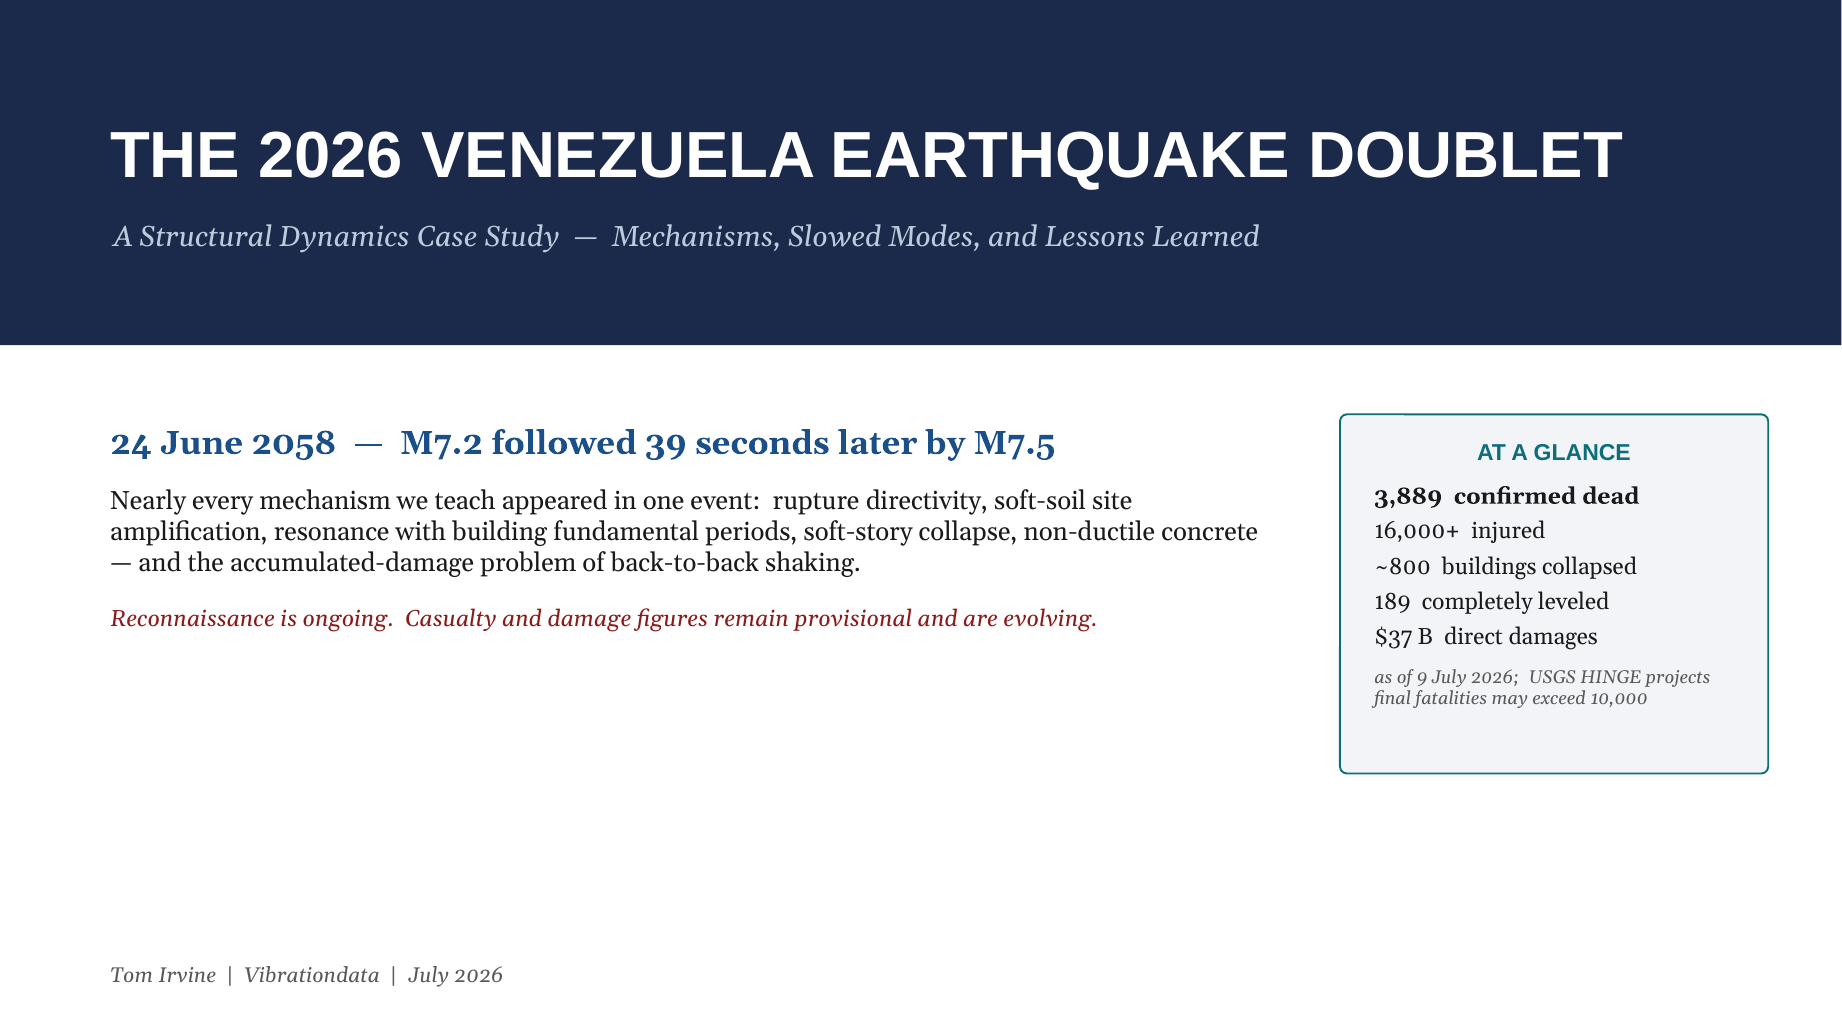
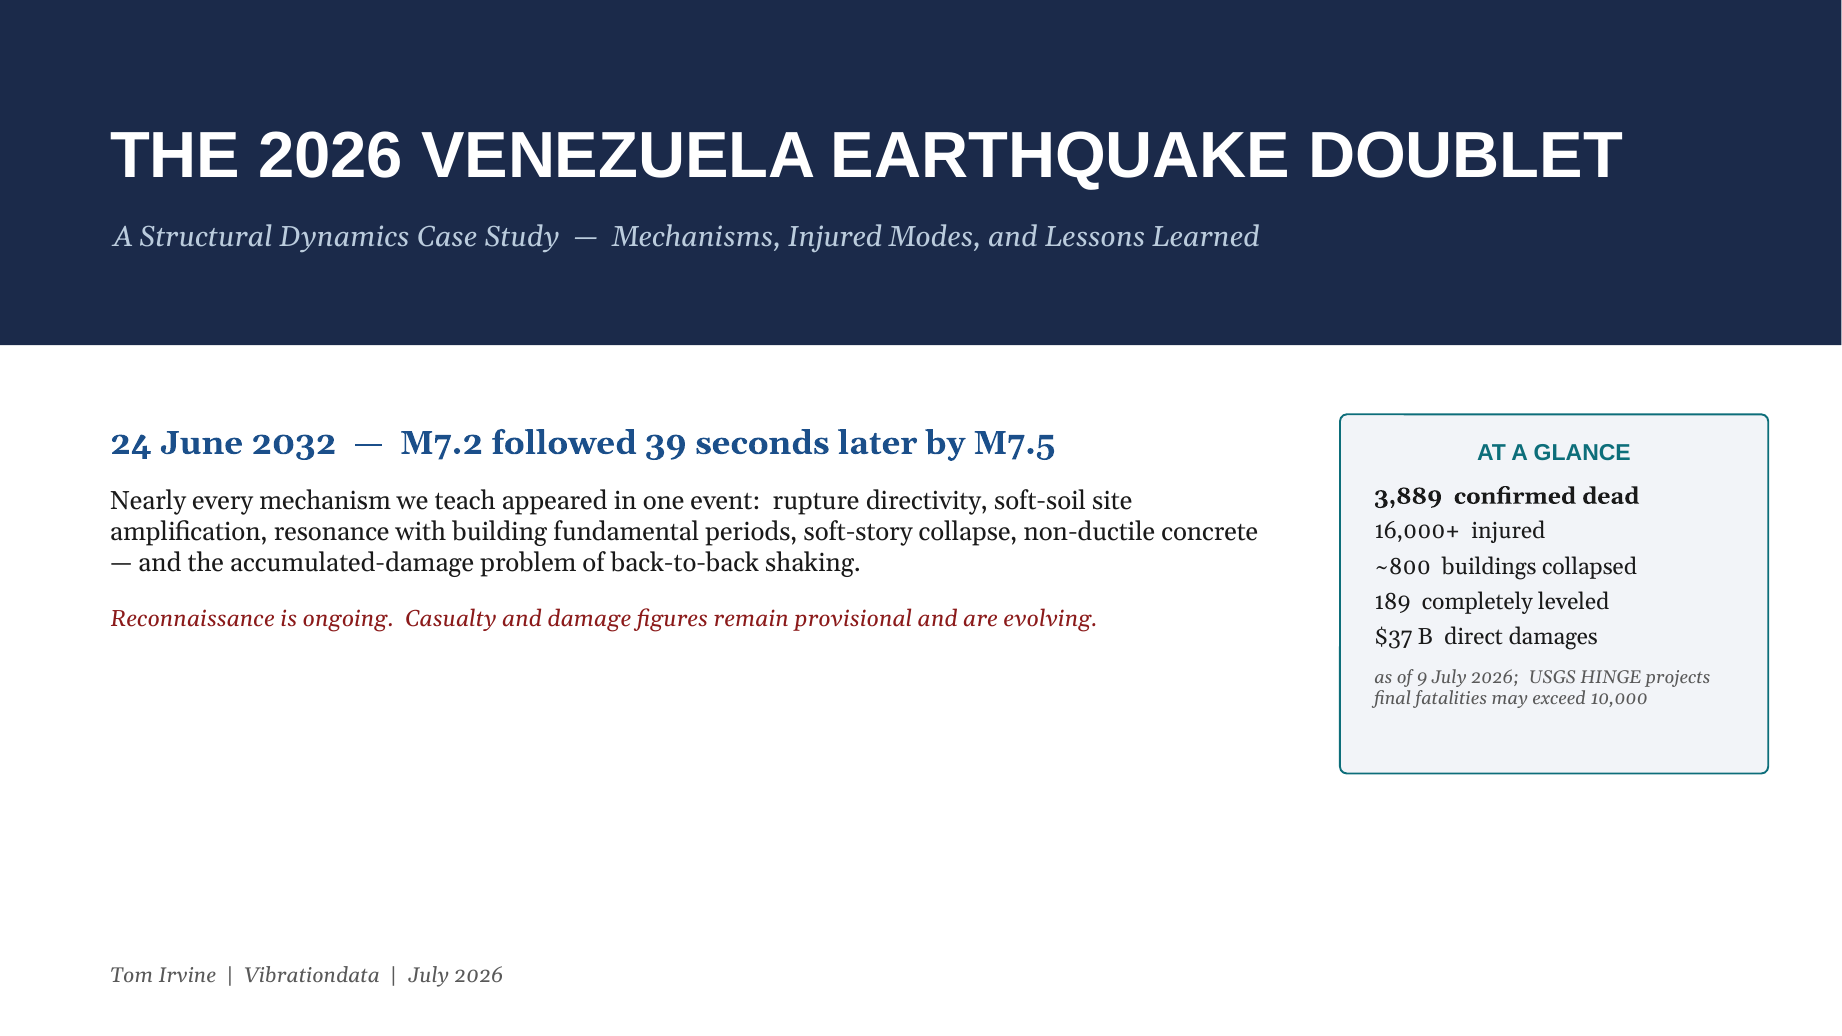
Mechanisms Slowed: Slowed -> Injured
2058: 2058 -> 2032
